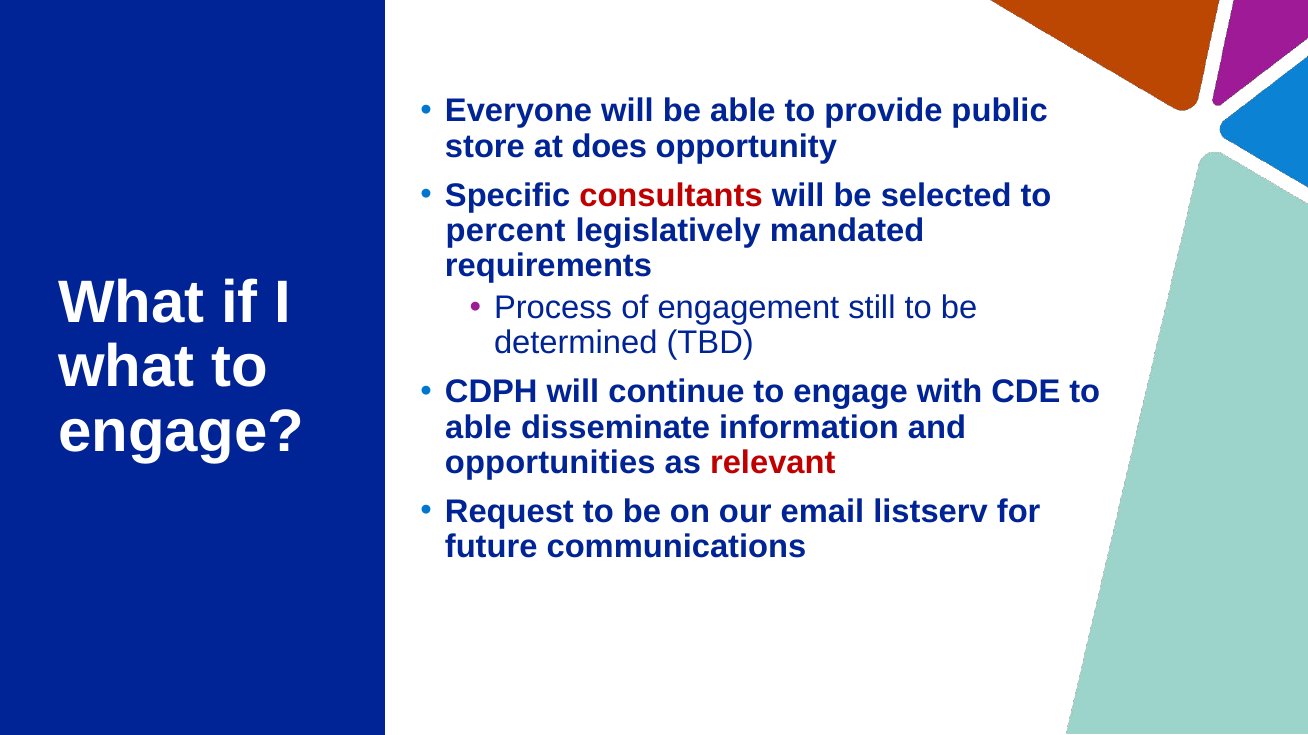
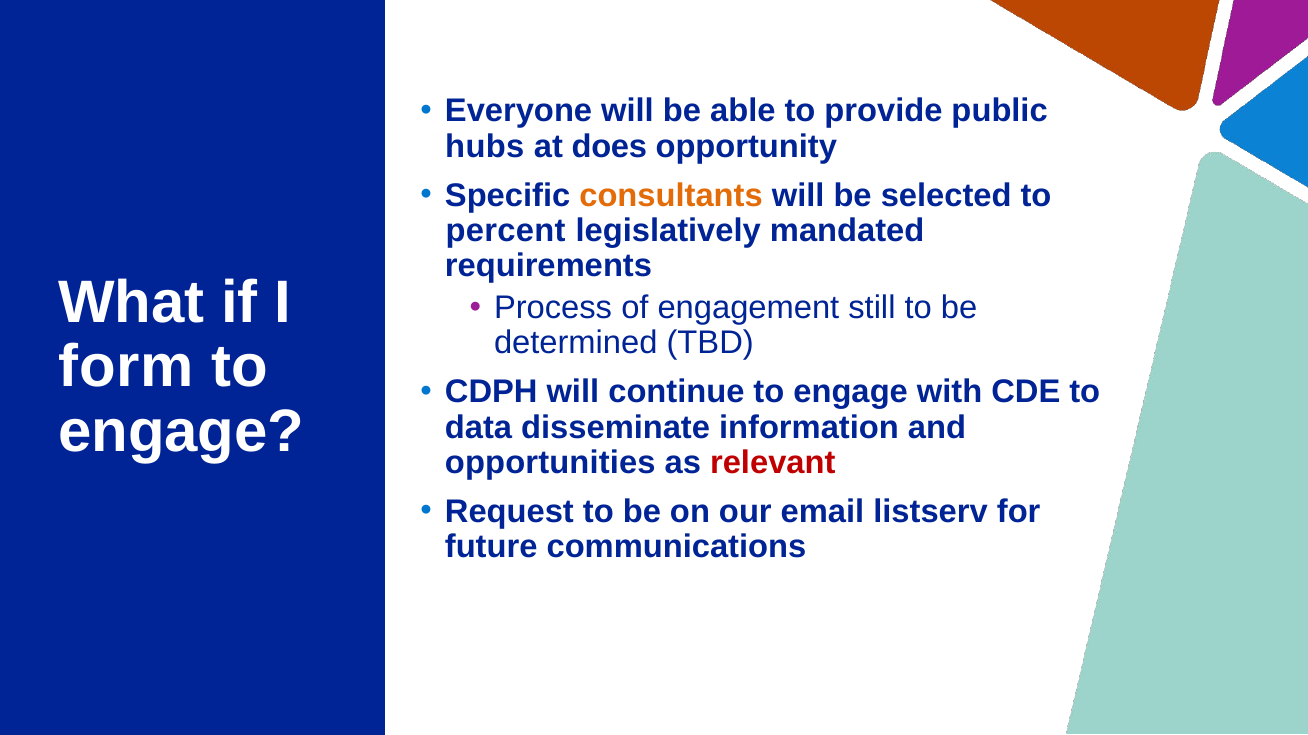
store: store -> hubs
consultants colour: red -> orange
what at (126, 367): what -> form
able at (478, 428): able -> data
